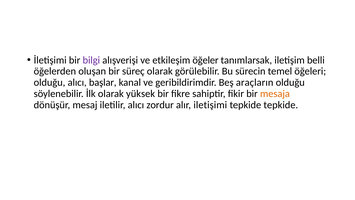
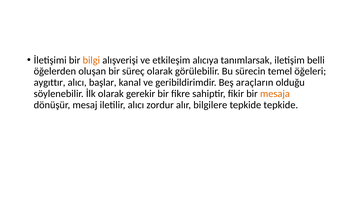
bilgi colour: purple -> orange
öğeler: öğeler -> alıcıya
olduğu at (50, 82): olduğu -> aygıttır
yüksek: yüksek -> gerekir
iletişimi: iletişimi -> bilgilere
